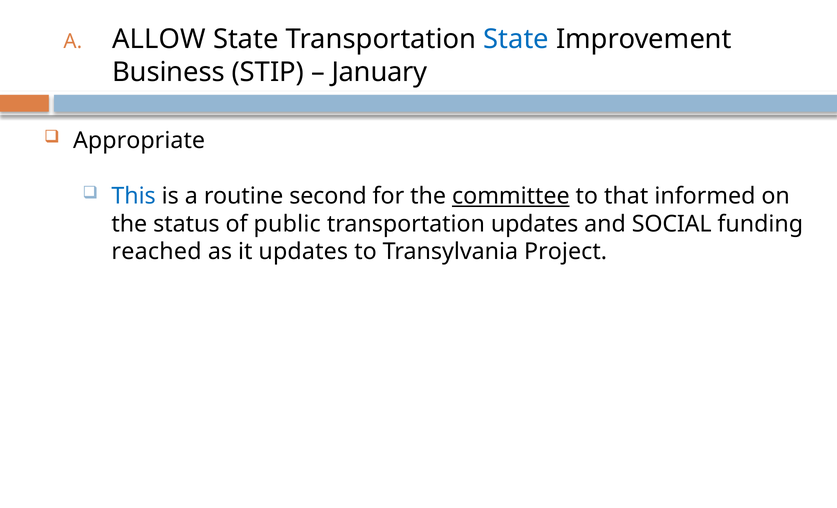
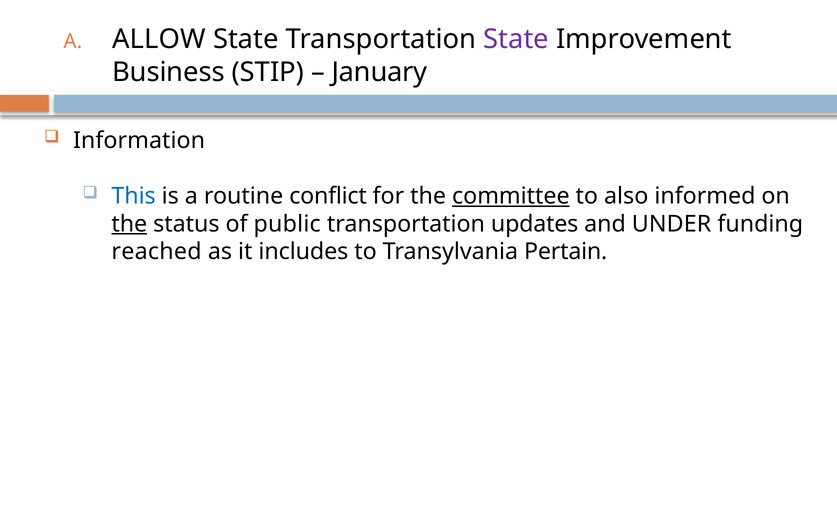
State at (516, 39) colour: blue -> purple
Appropriate: Appropriate -> Information
second: second -> conflict
that: that -> also
the at (129, 224) underline: none -> present
SOCIAL: SOCIAL -> UNDER
it updates: updates -> includes
Project: Project -> Pertain
